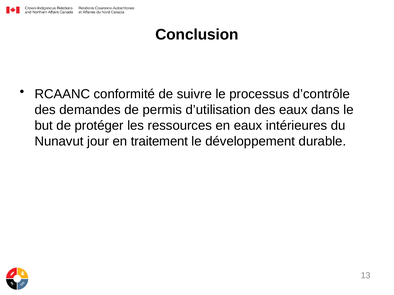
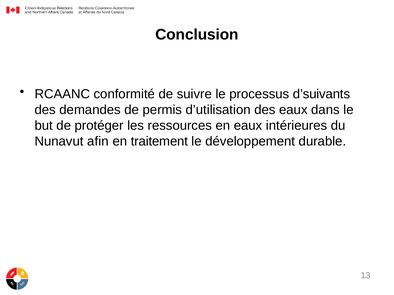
d’contrôle: d’contrôle -> d’suivants
jour: jour -> afin
